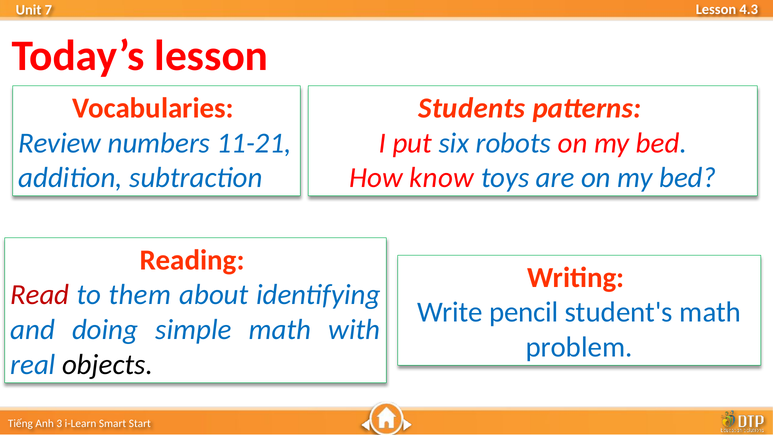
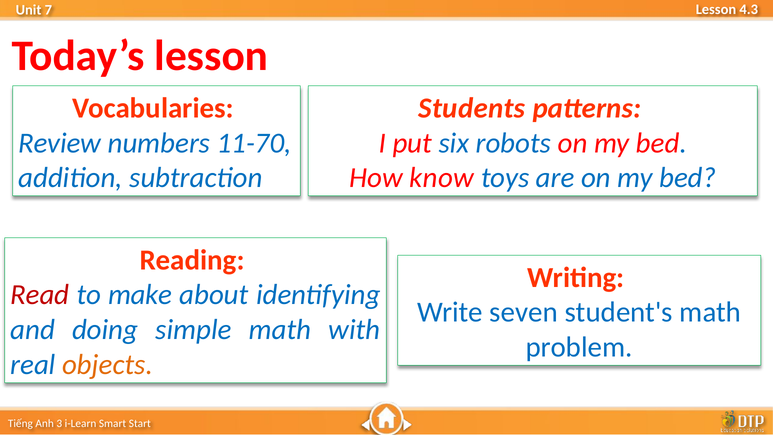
11-21: 11-21 -> 11-70
them: them -> make
pencil: pencil -> seven
objects colour: black -> orange
